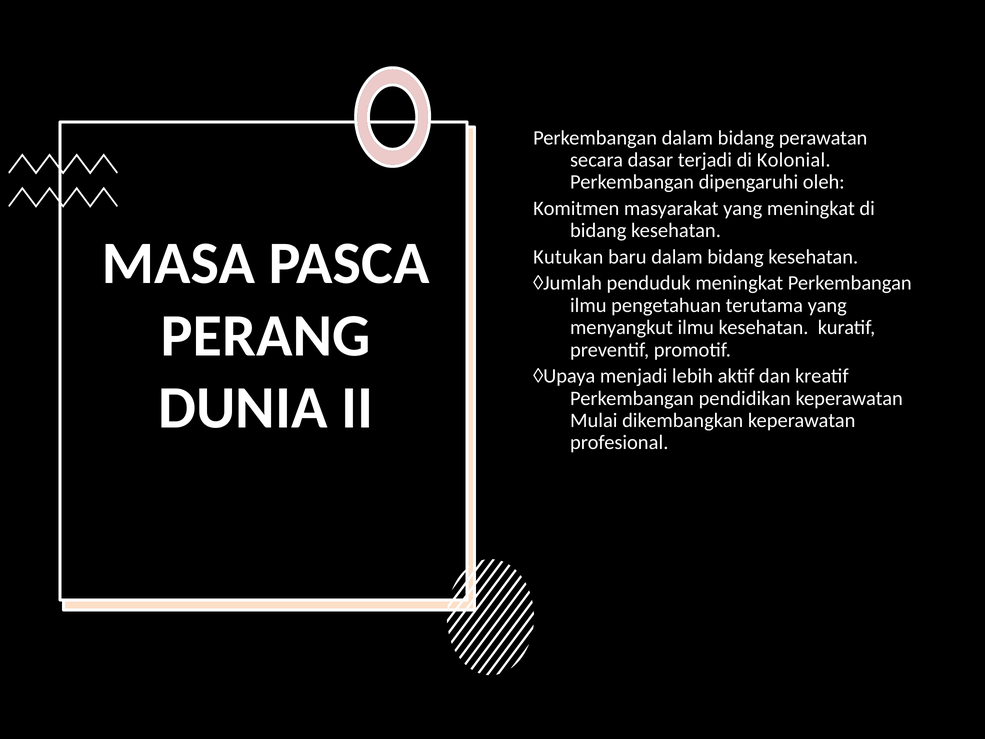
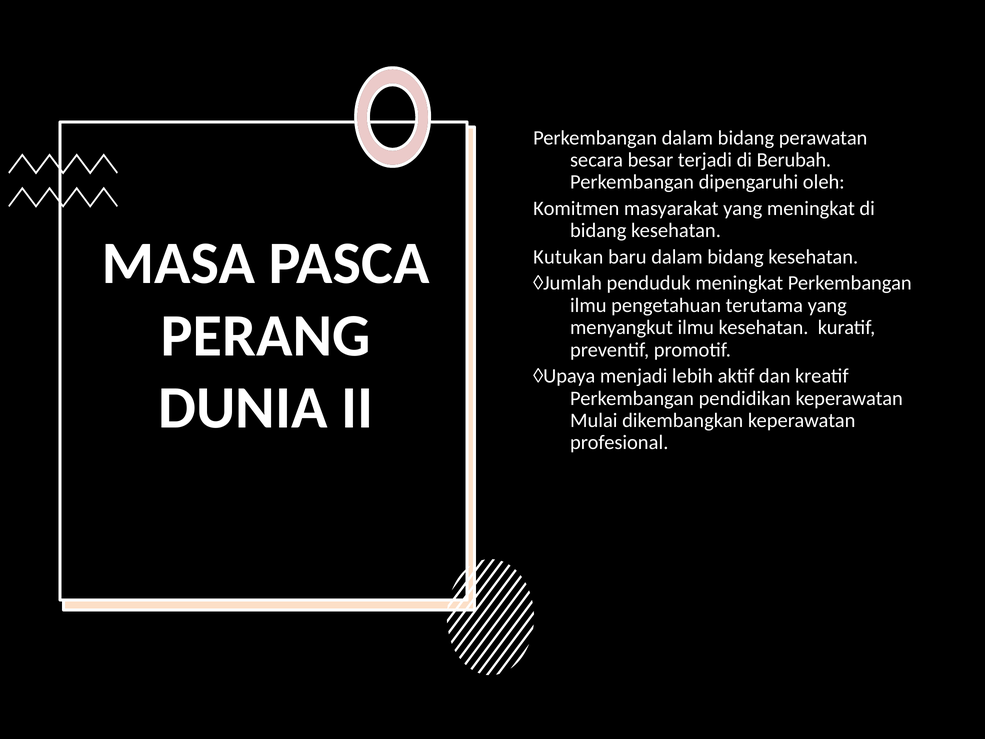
dasar: dasar -> besar
Kolonial: Kolonial -> Berubah
